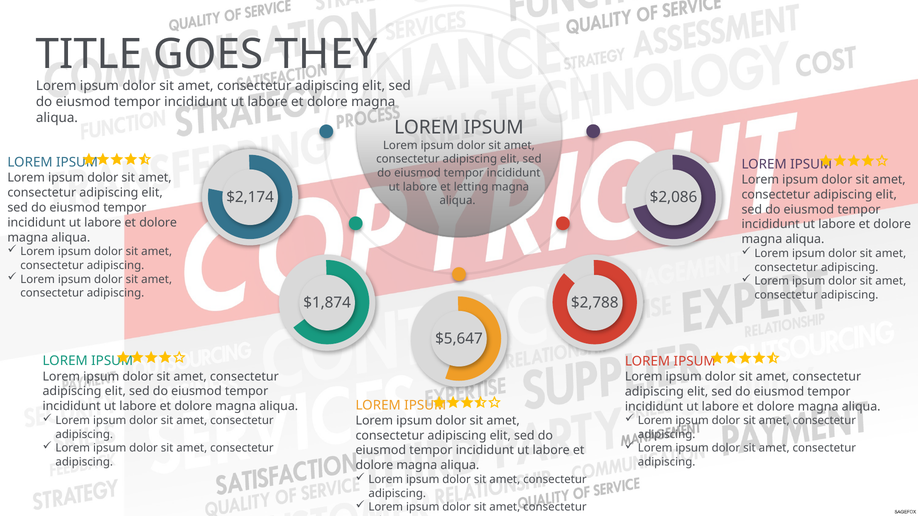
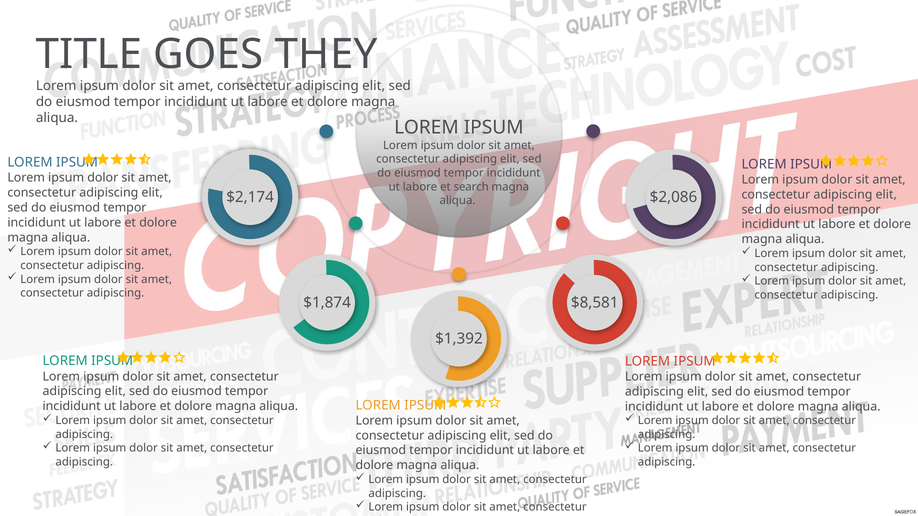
letting: letting -> search
$2,788: $2,788 -> $8,581
$5,647: $5,647 -> $1,392
